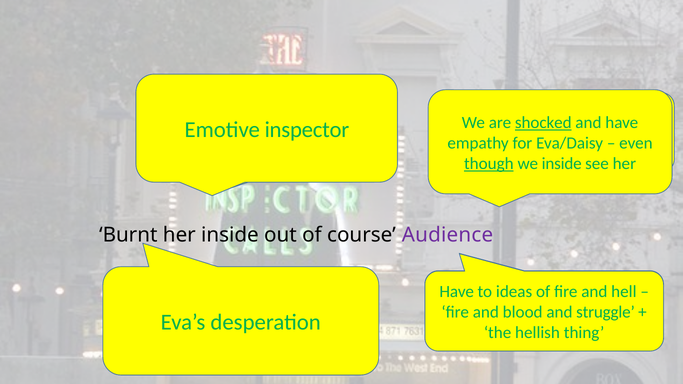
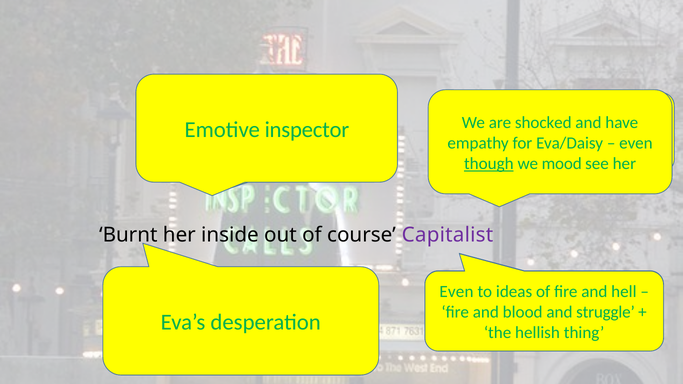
shocked underline: present -> none
we inside: inside -> mood
Audience at (447, 235): Audience -> Capitalist
Have at (457, 292): Have -> Even
